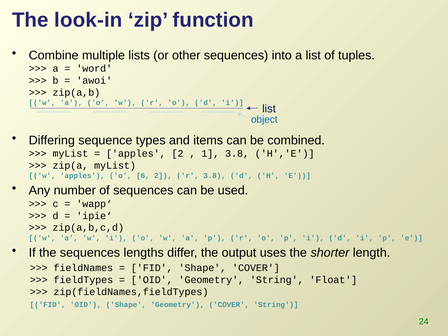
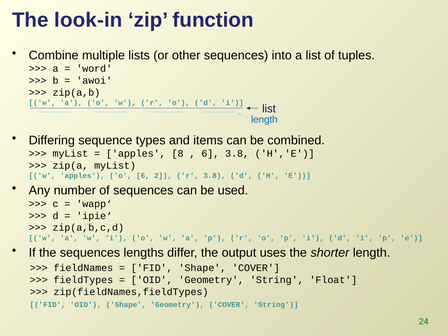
object at (264, 119): object -> length
apples 2: 2 -> 8
1 at (210, 154): 1 -> 6
